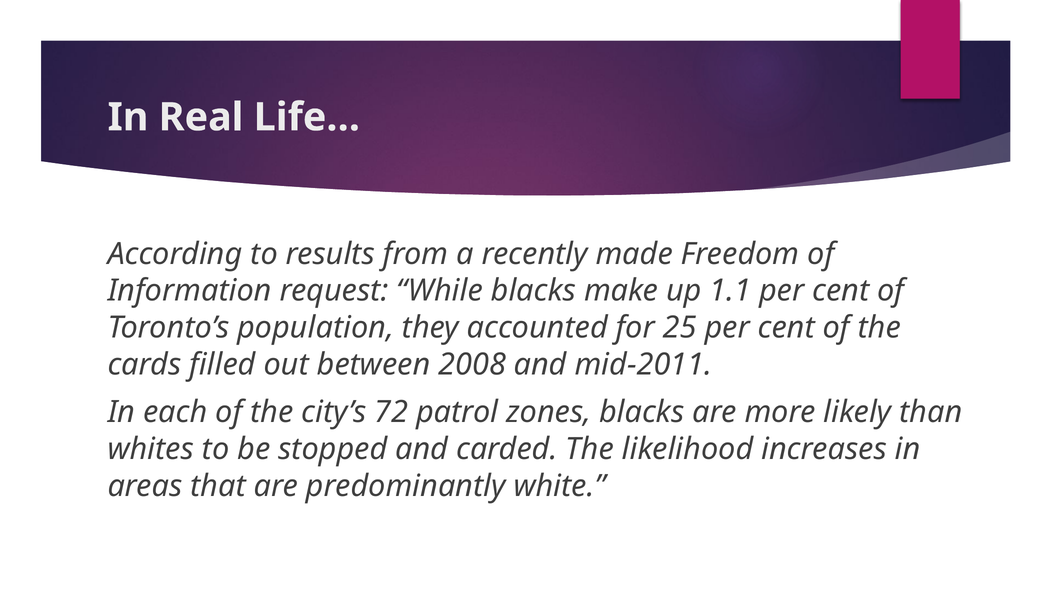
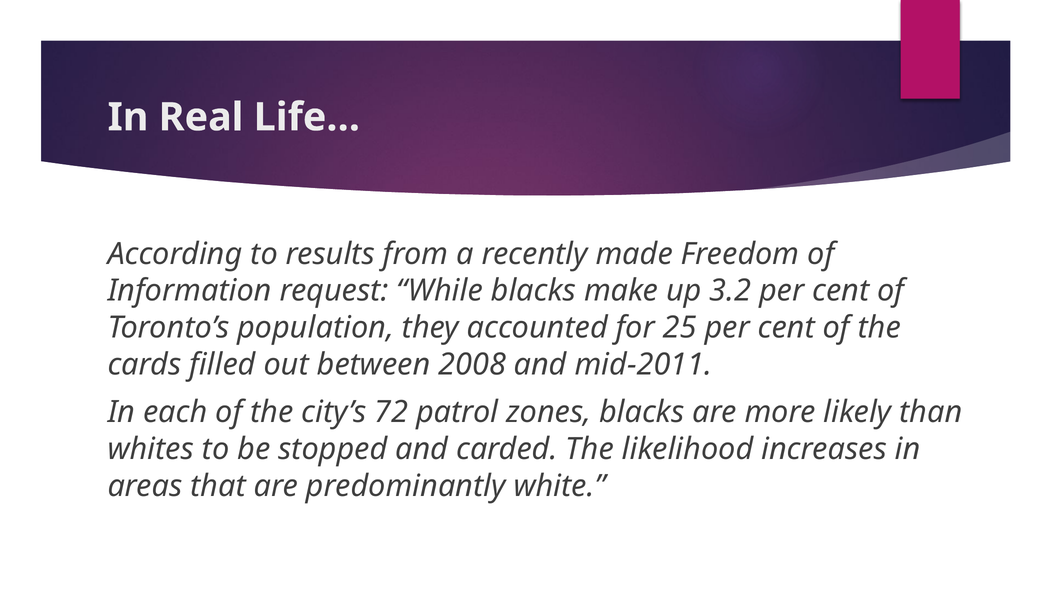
1.1: 1.1 -> 3.2
